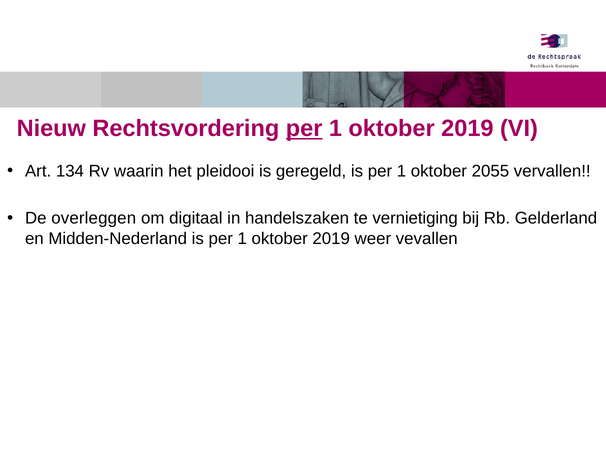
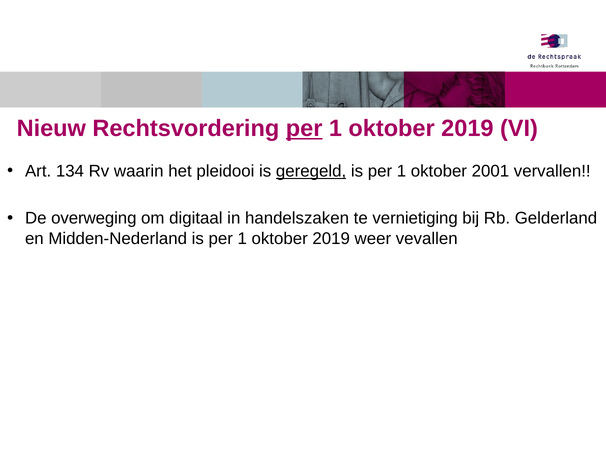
geregeld underline: none -> present
2055: 2055 -> 2001
overleggen: overleggen -> overweging
